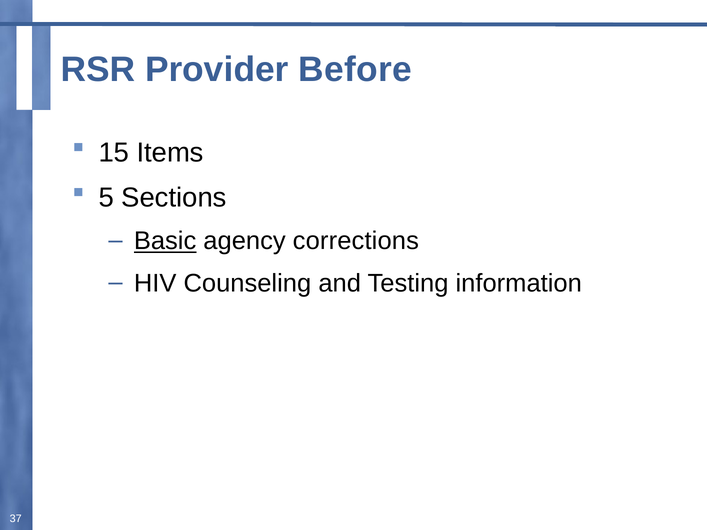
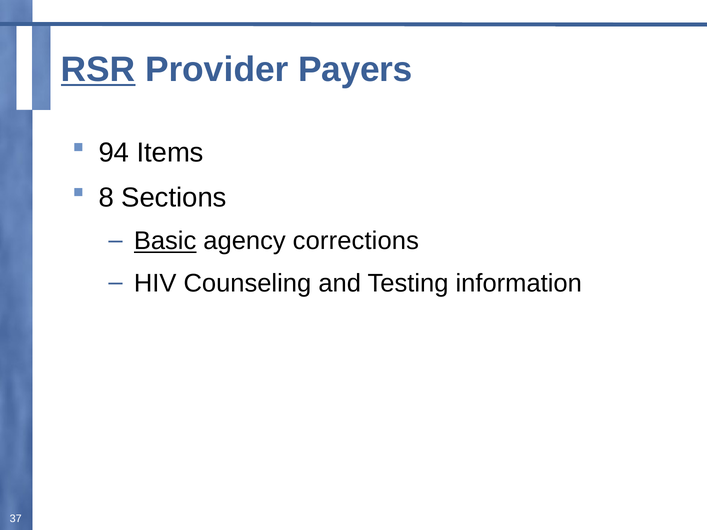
RSR underline: none -> present
Before: Before -> Payers
15: 15 -> 94
5: 5 -> 8
